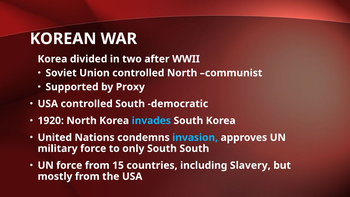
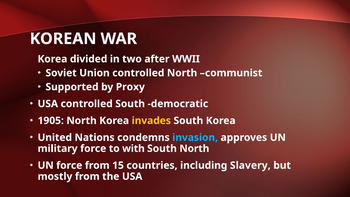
1920: 1920 -> 1905
invades colour: light blue -> yellow
only: only -> with
South South: South -> North
